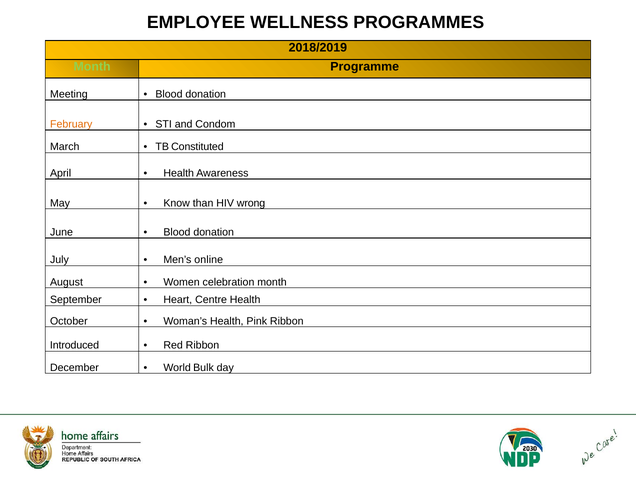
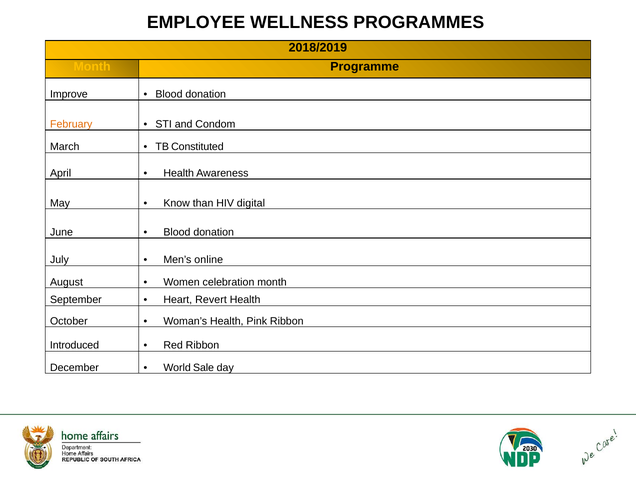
Month at (92, 67) colour: light green -> yellow
Meeting: Meeting -> Improve
wrong: wrong -> digital
Centre: Centre -> Revert
Bulk: Bulk -> Sale
